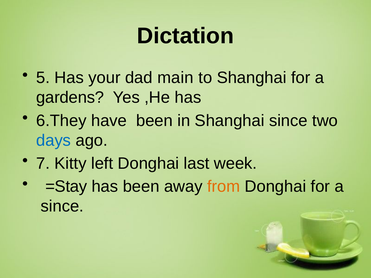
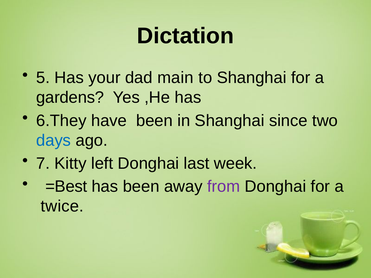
=Stay: =Stay -> =Best
from colour: orange -> purple
since at (62, 206): since -> twice
